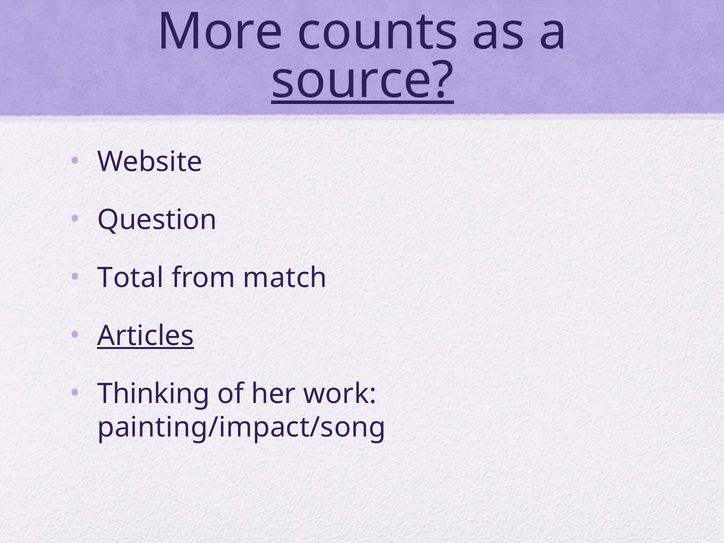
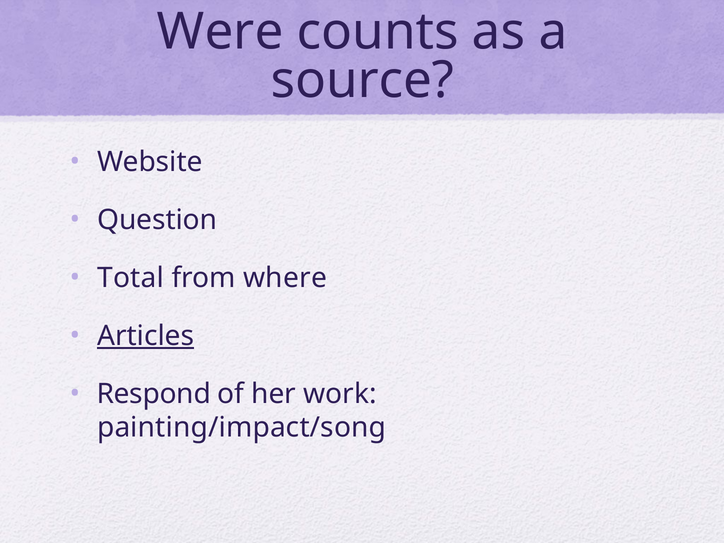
More: More -> Were
source underline: present -> none
match: match -> where
Thinking: Thinking -> Respond
